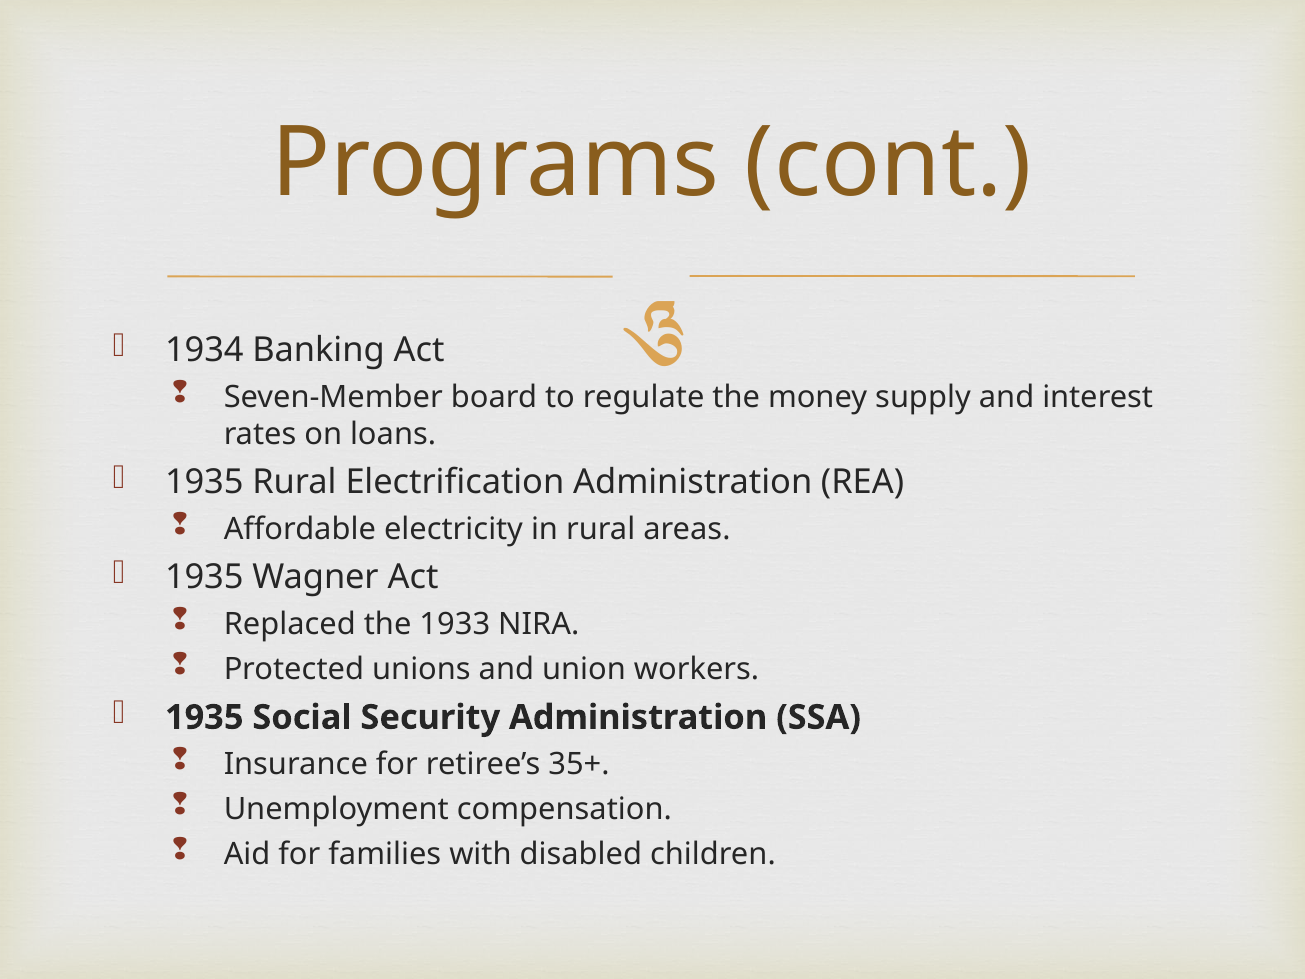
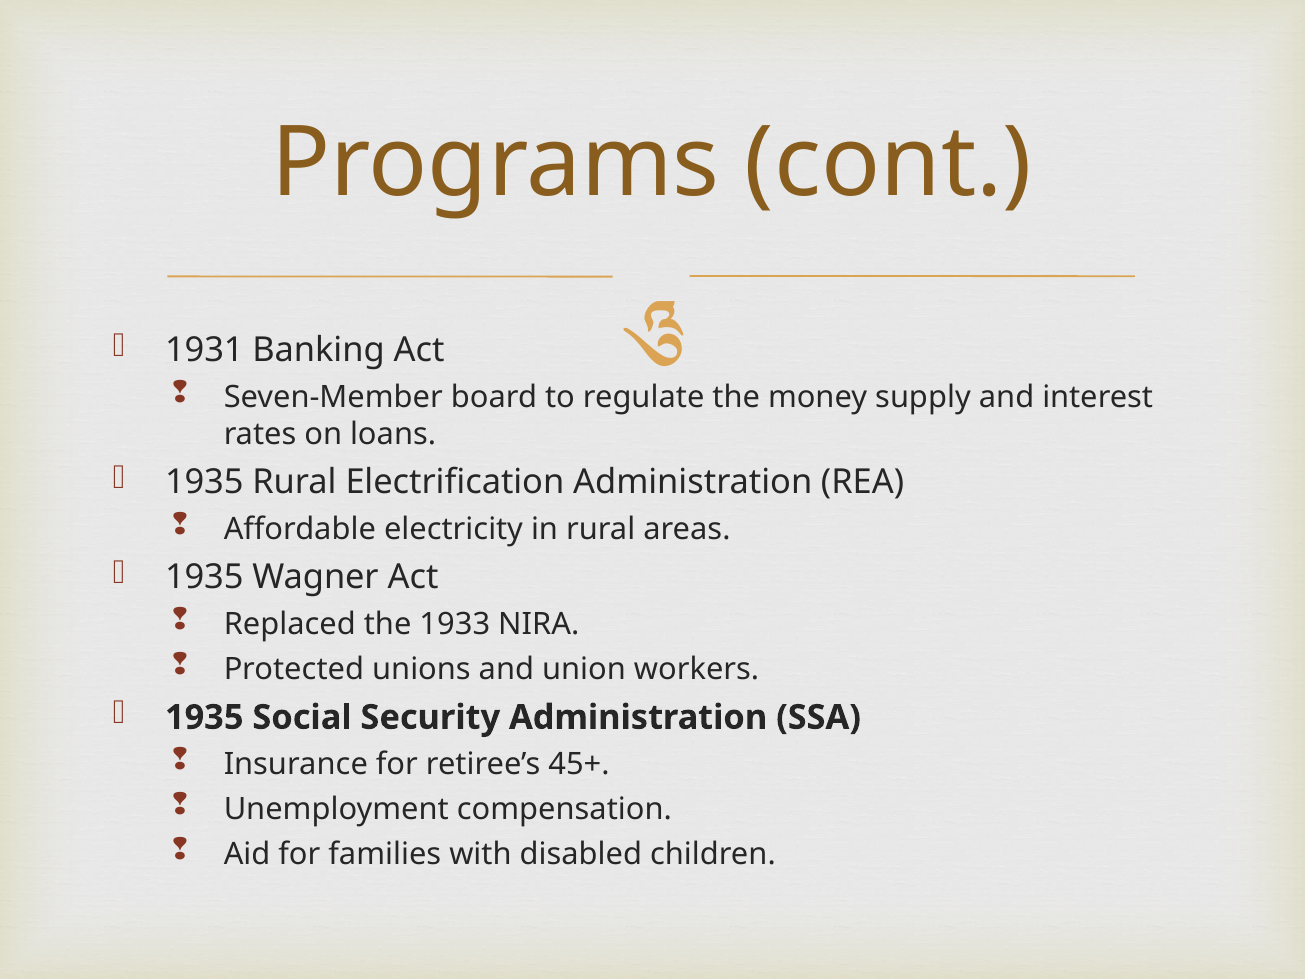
1934: 1934 -> 1931
35+: 35+ -> 45+
